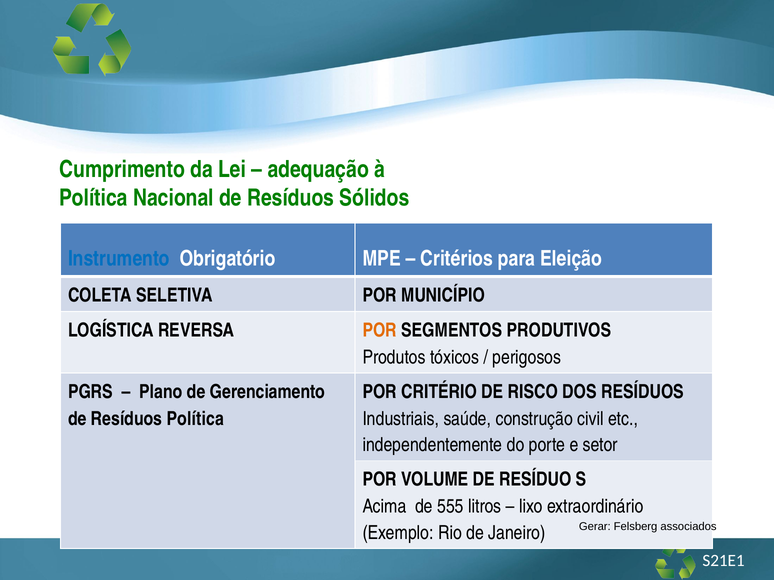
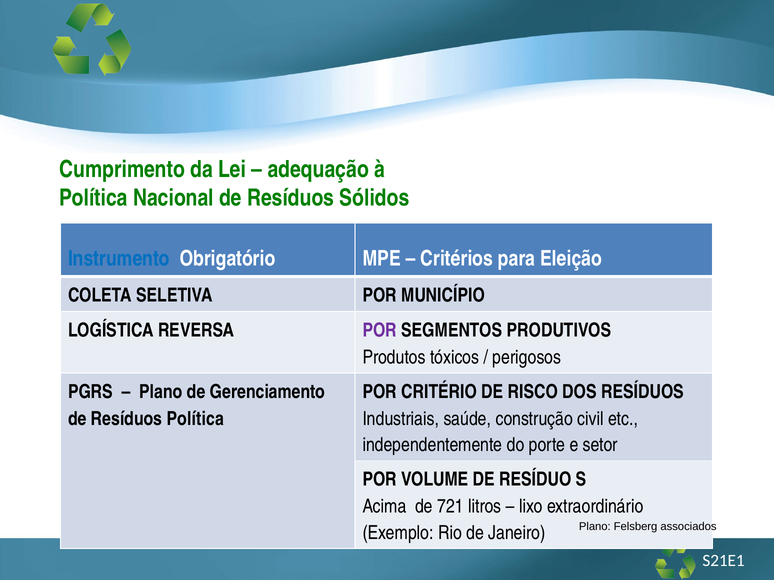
POR at (380, 331) colour: orange -> purple
555: 555 -> 721
Gerar at (595, 527): Gerar -> Plano
